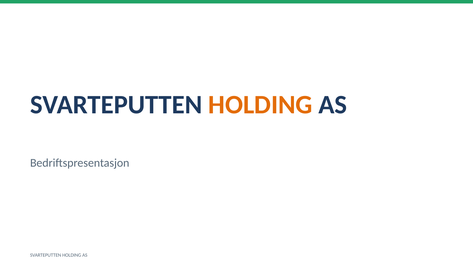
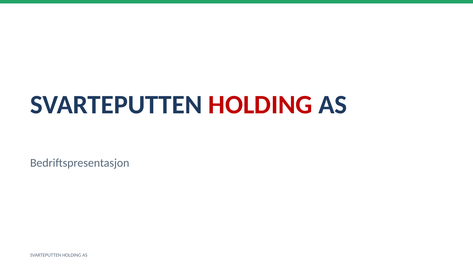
HOLDING at (260, 105) colour: orange -> red
